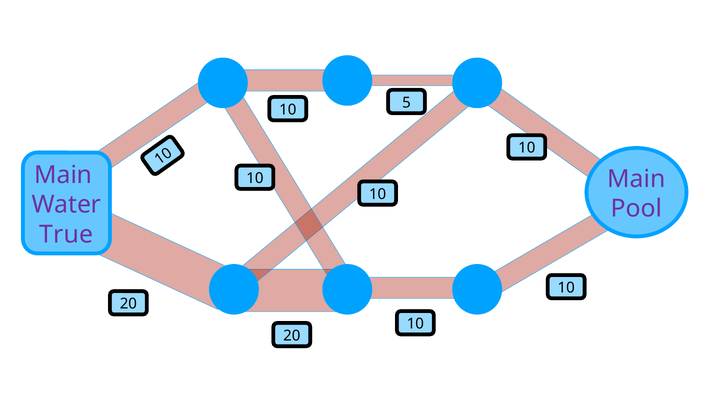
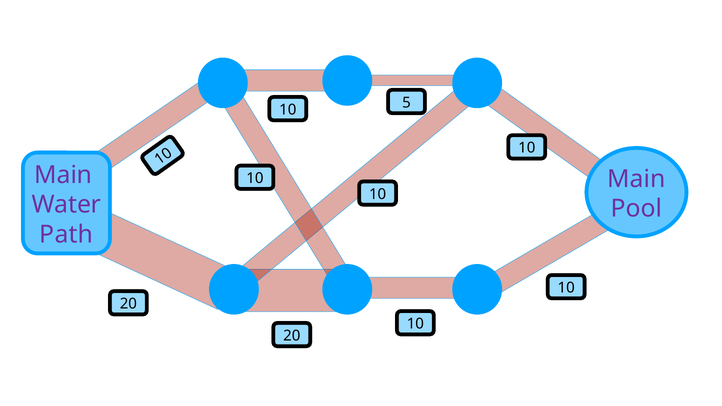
True: True -> Path
